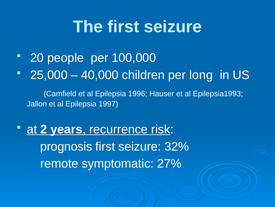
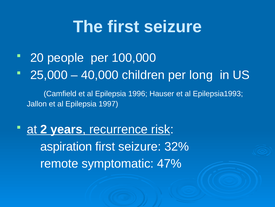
prognosis: prognosis -> aspiration
27%: 27% -> 47%
